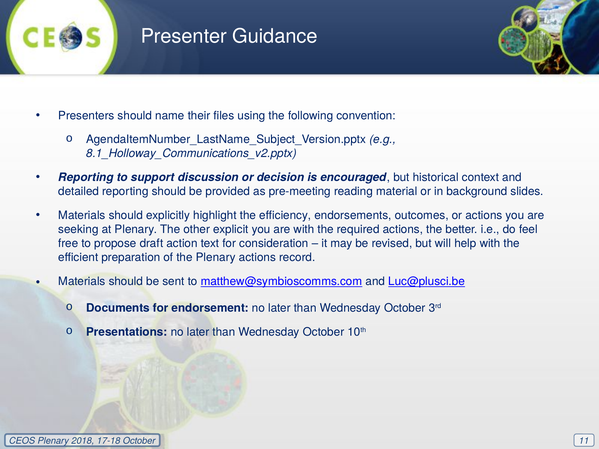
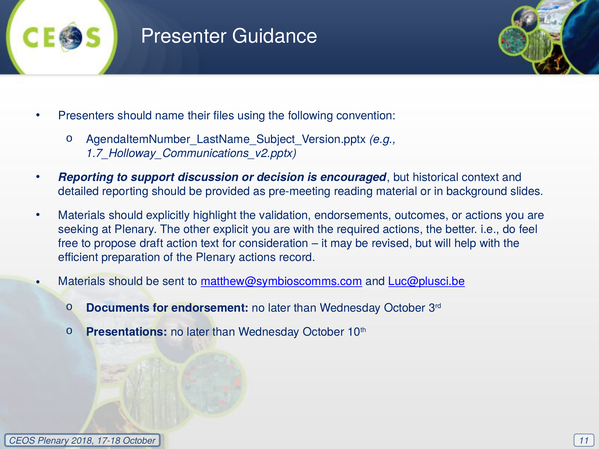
8.1_Holloway_Communications_v2.pptx: 8.1_Holloway_Communications_v2.pptx -> 1.7_Holloway_Communications_v2.pptx
efficiency: efficiency -> validation
